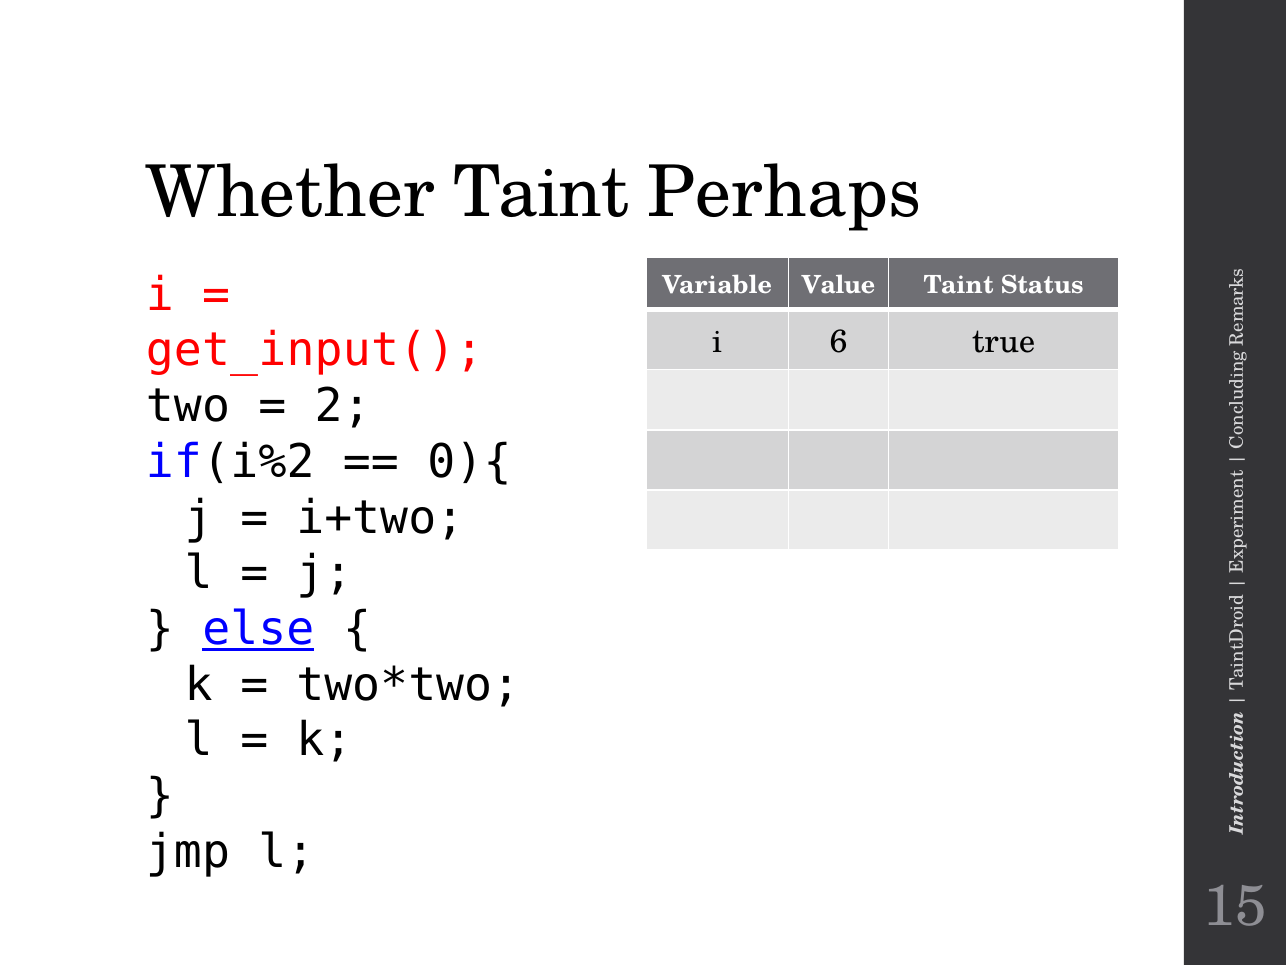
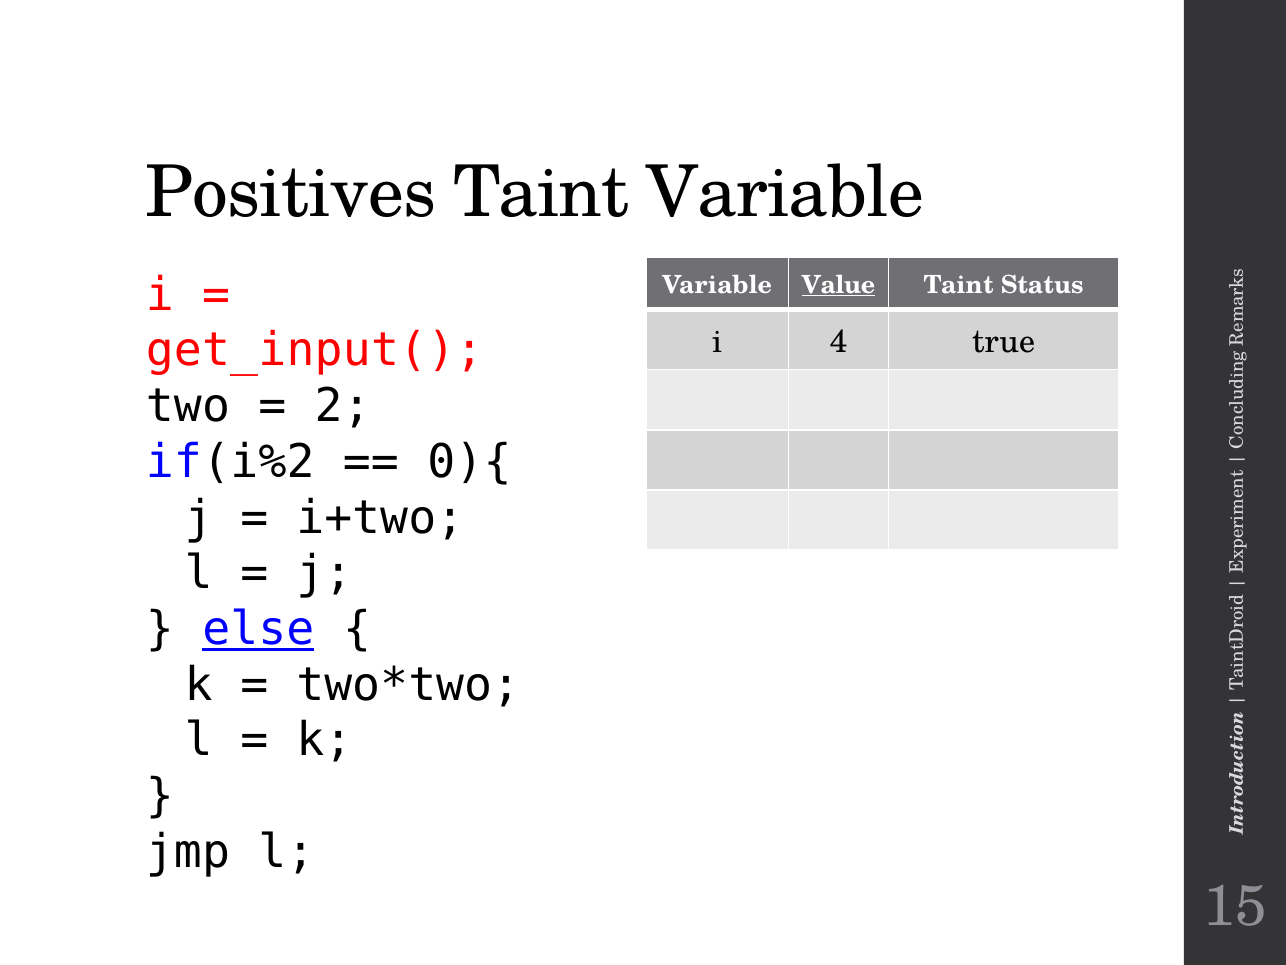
Whether: Whether -> Positives
Taint Perhaps: Perhaps -> Variable
Value underline: none -> present
6: 6 -> 4
